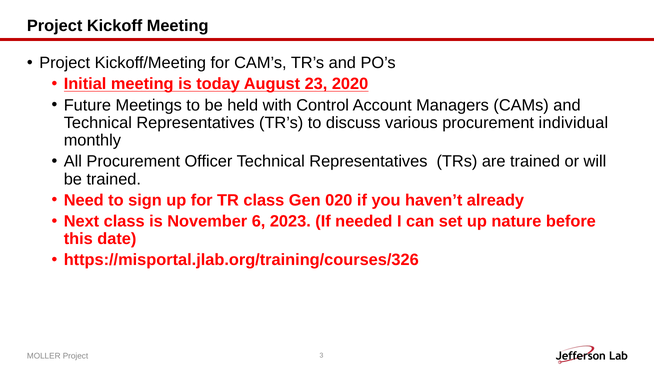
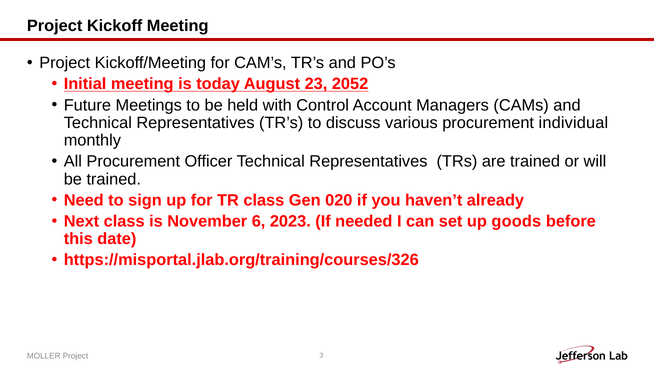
2020: 2020 -> 2052
nature: nature -> goods
